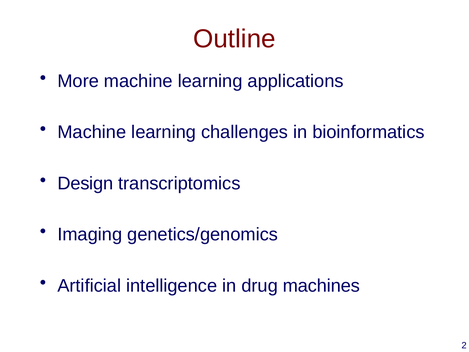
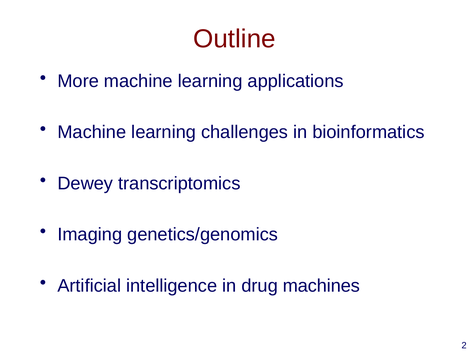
Design: Design -> Dewey
